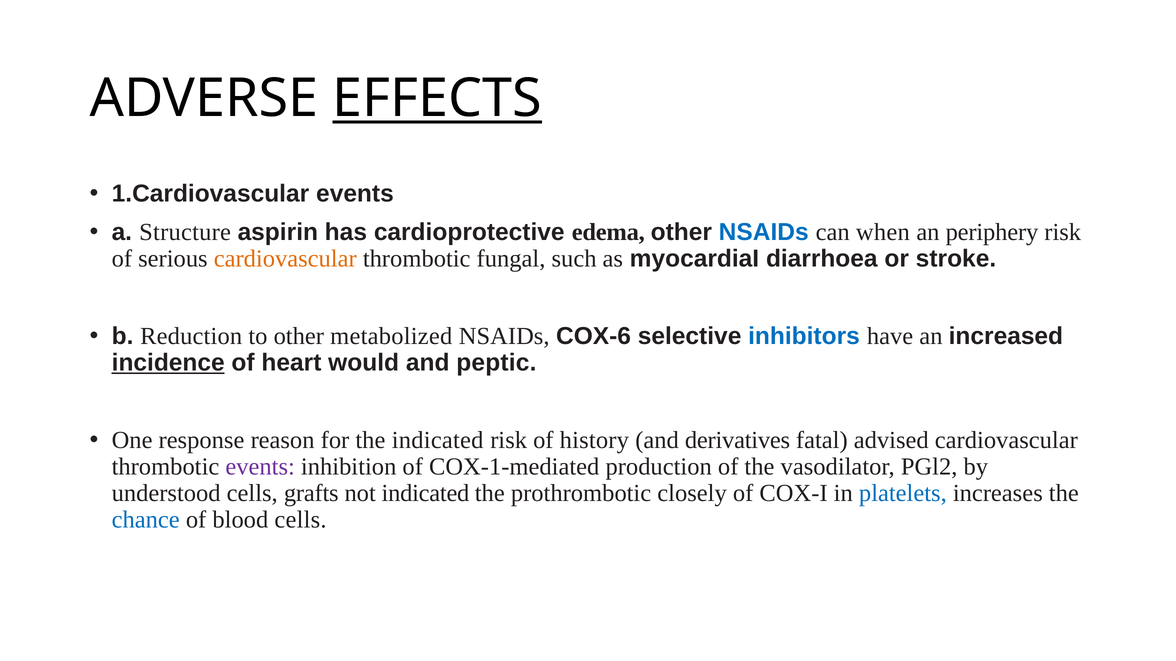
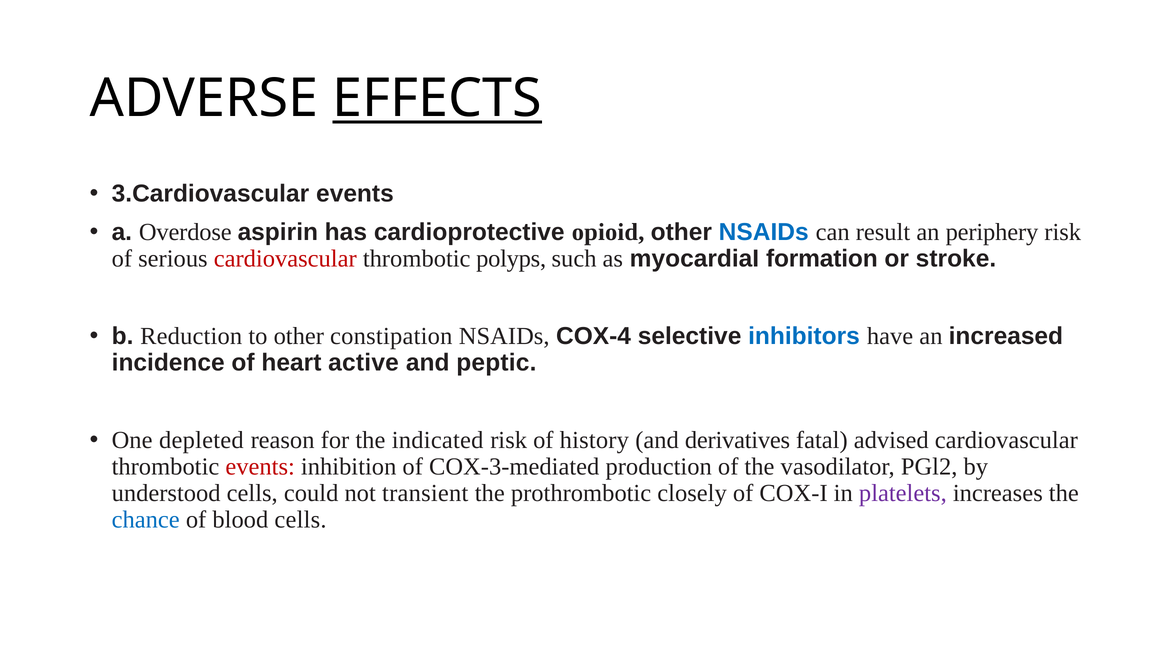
1.Cardiovascular: 1.Cardiovascular -> 3.Cardiovascular
Structure: Structure -> Overdose
edema: edema -> opioid
when: when -> result
cardiovascular at (285, 259) colour: orange -> red
fungal: fungal -> polyps
diarrhoea: diarrhoea -> formation
metabolized: metabolized -> constipation
COX-6: COX-6 -> COX-4
incidence underline: present -> none
would: would -> active
response: response -> depleted
events at (260, 467) colour: purple -> red
COX-1-mediated: COX-1-mediated -> COX-3-mediated
grafts: grafts -> could
not indicated: indicated -> transient
platelets colour: blue -> purple
